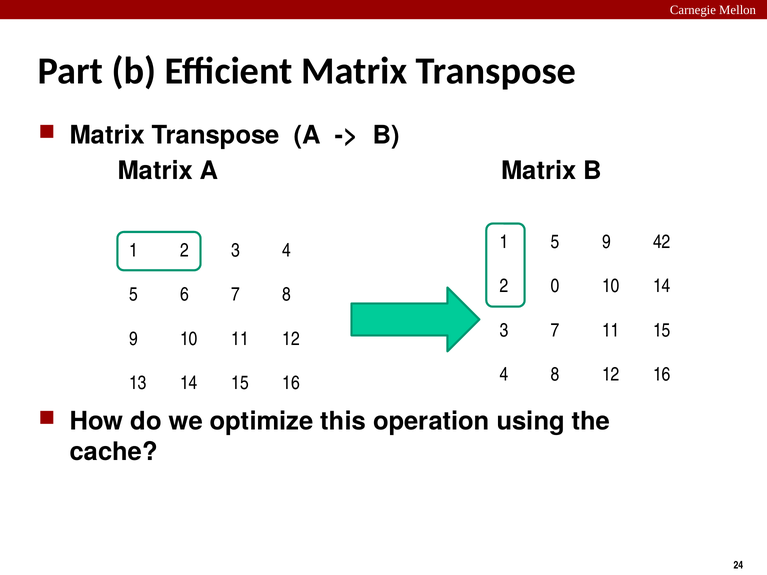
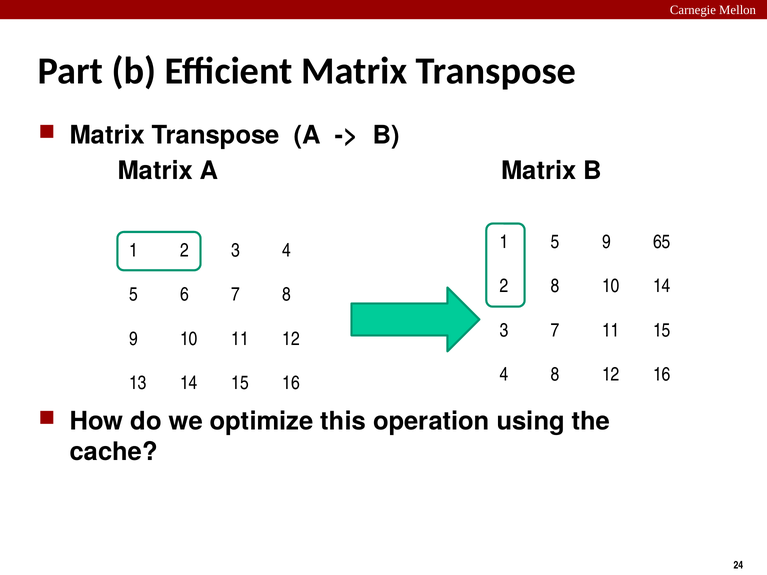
42: 42 -> 65
2 0: 0 -> 8
